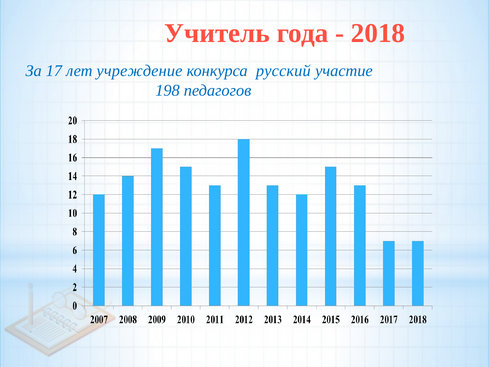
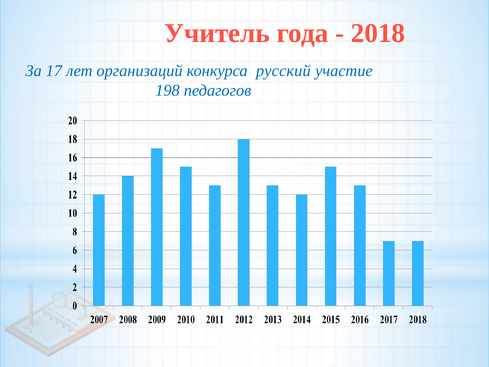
учреждение: учреждение -> организаций
